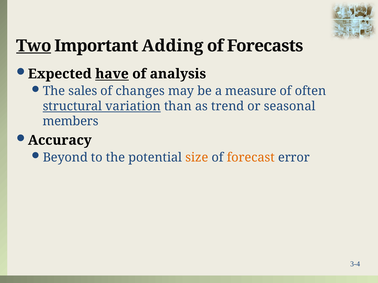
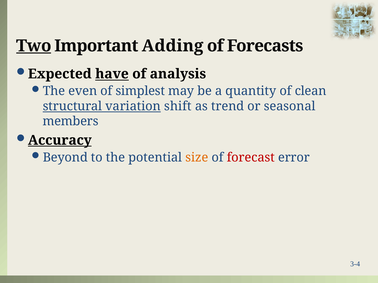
sales: sales -> even
changes: changes -> simplest
measure: measure -> quantity
often: often -> clean
than: than -> shift
Accuracy underline: none -> present
forecast colour: orange -> red
